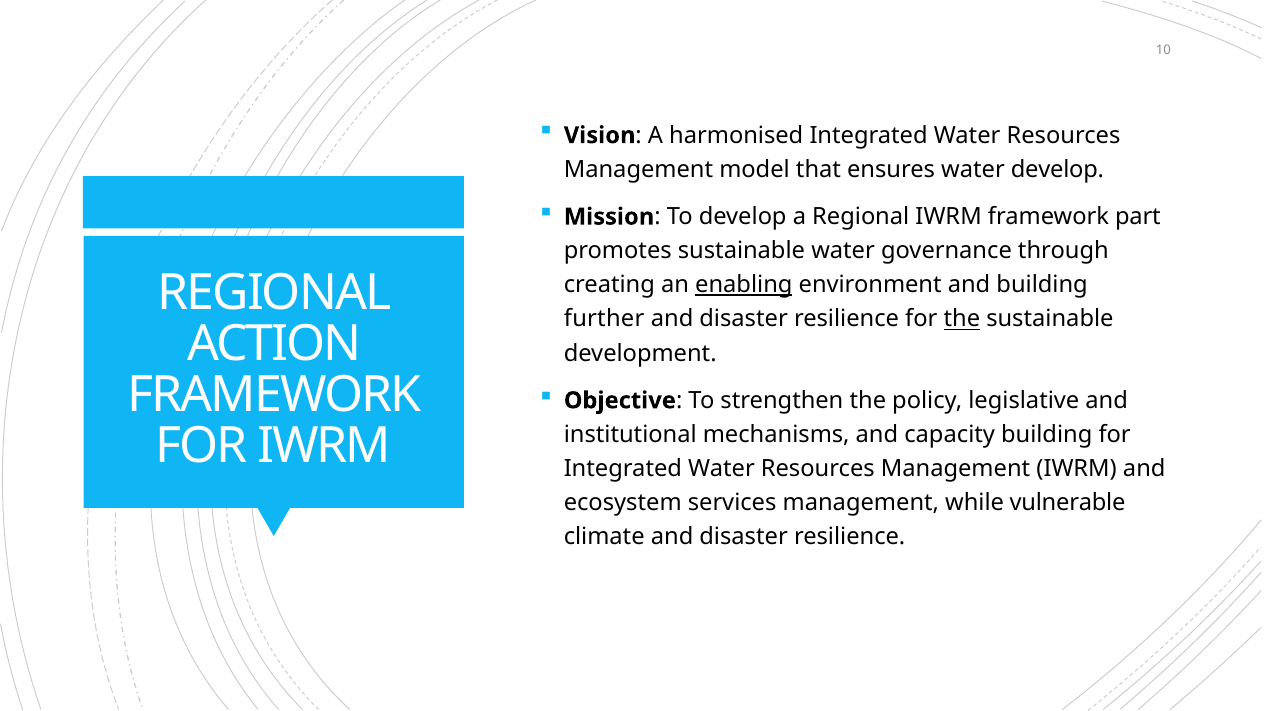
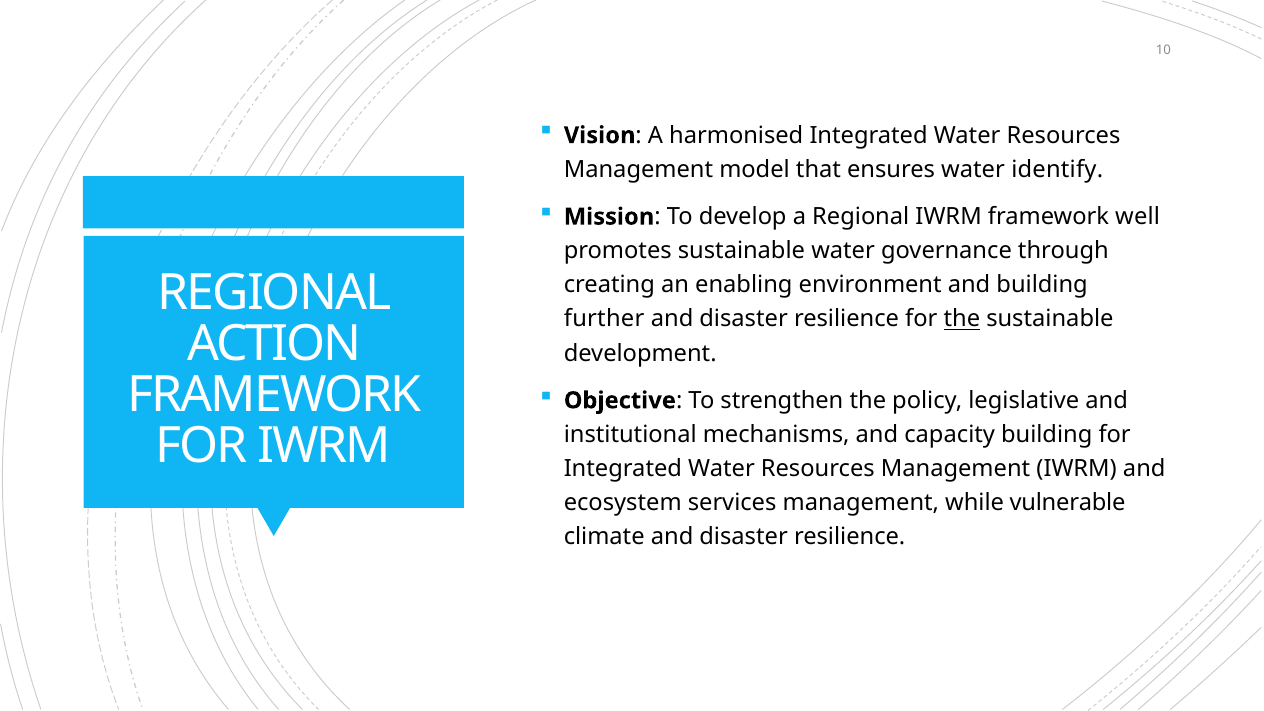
water develop: develop -> identify
part: part -> well
enabling underline: present -> none
